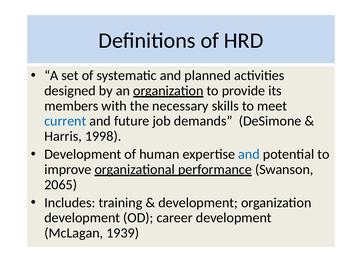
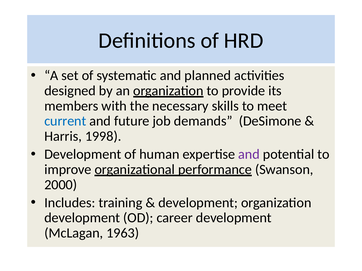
and at (249, 155) colour: blue -> purple
2065: 2065 -> 2000
1939: 1939 -> 1963
